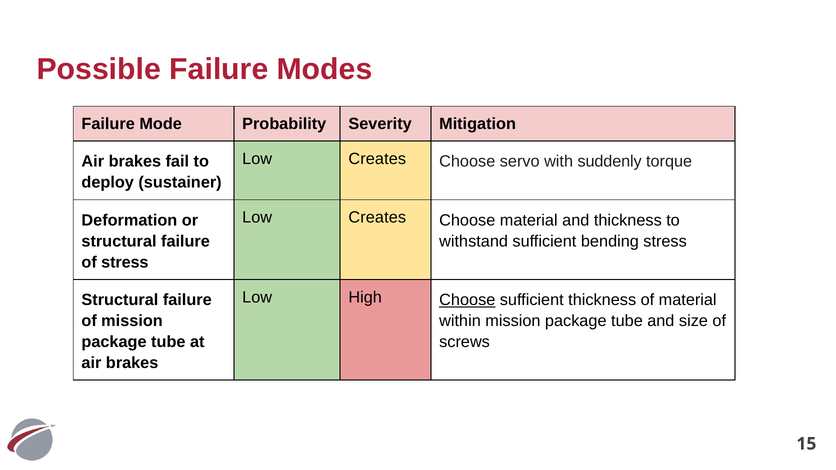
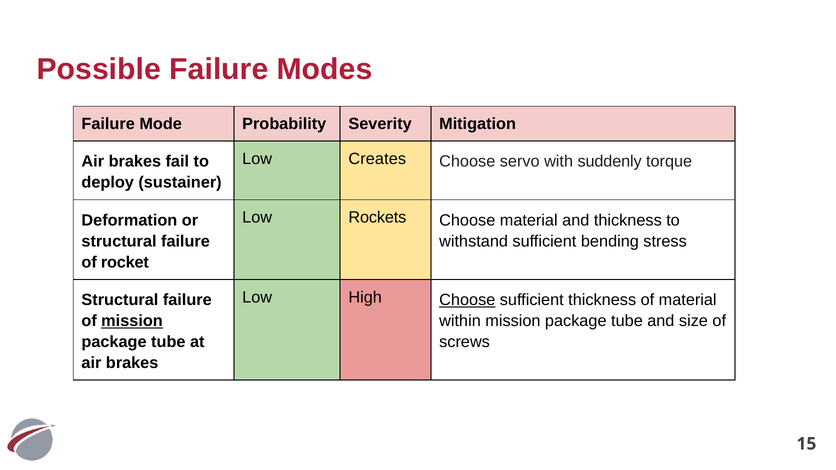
Creates at (377, 218): Creates -> Rockets
of stress: stress -> rocket
mission at (132, 321) underline: none -> present
